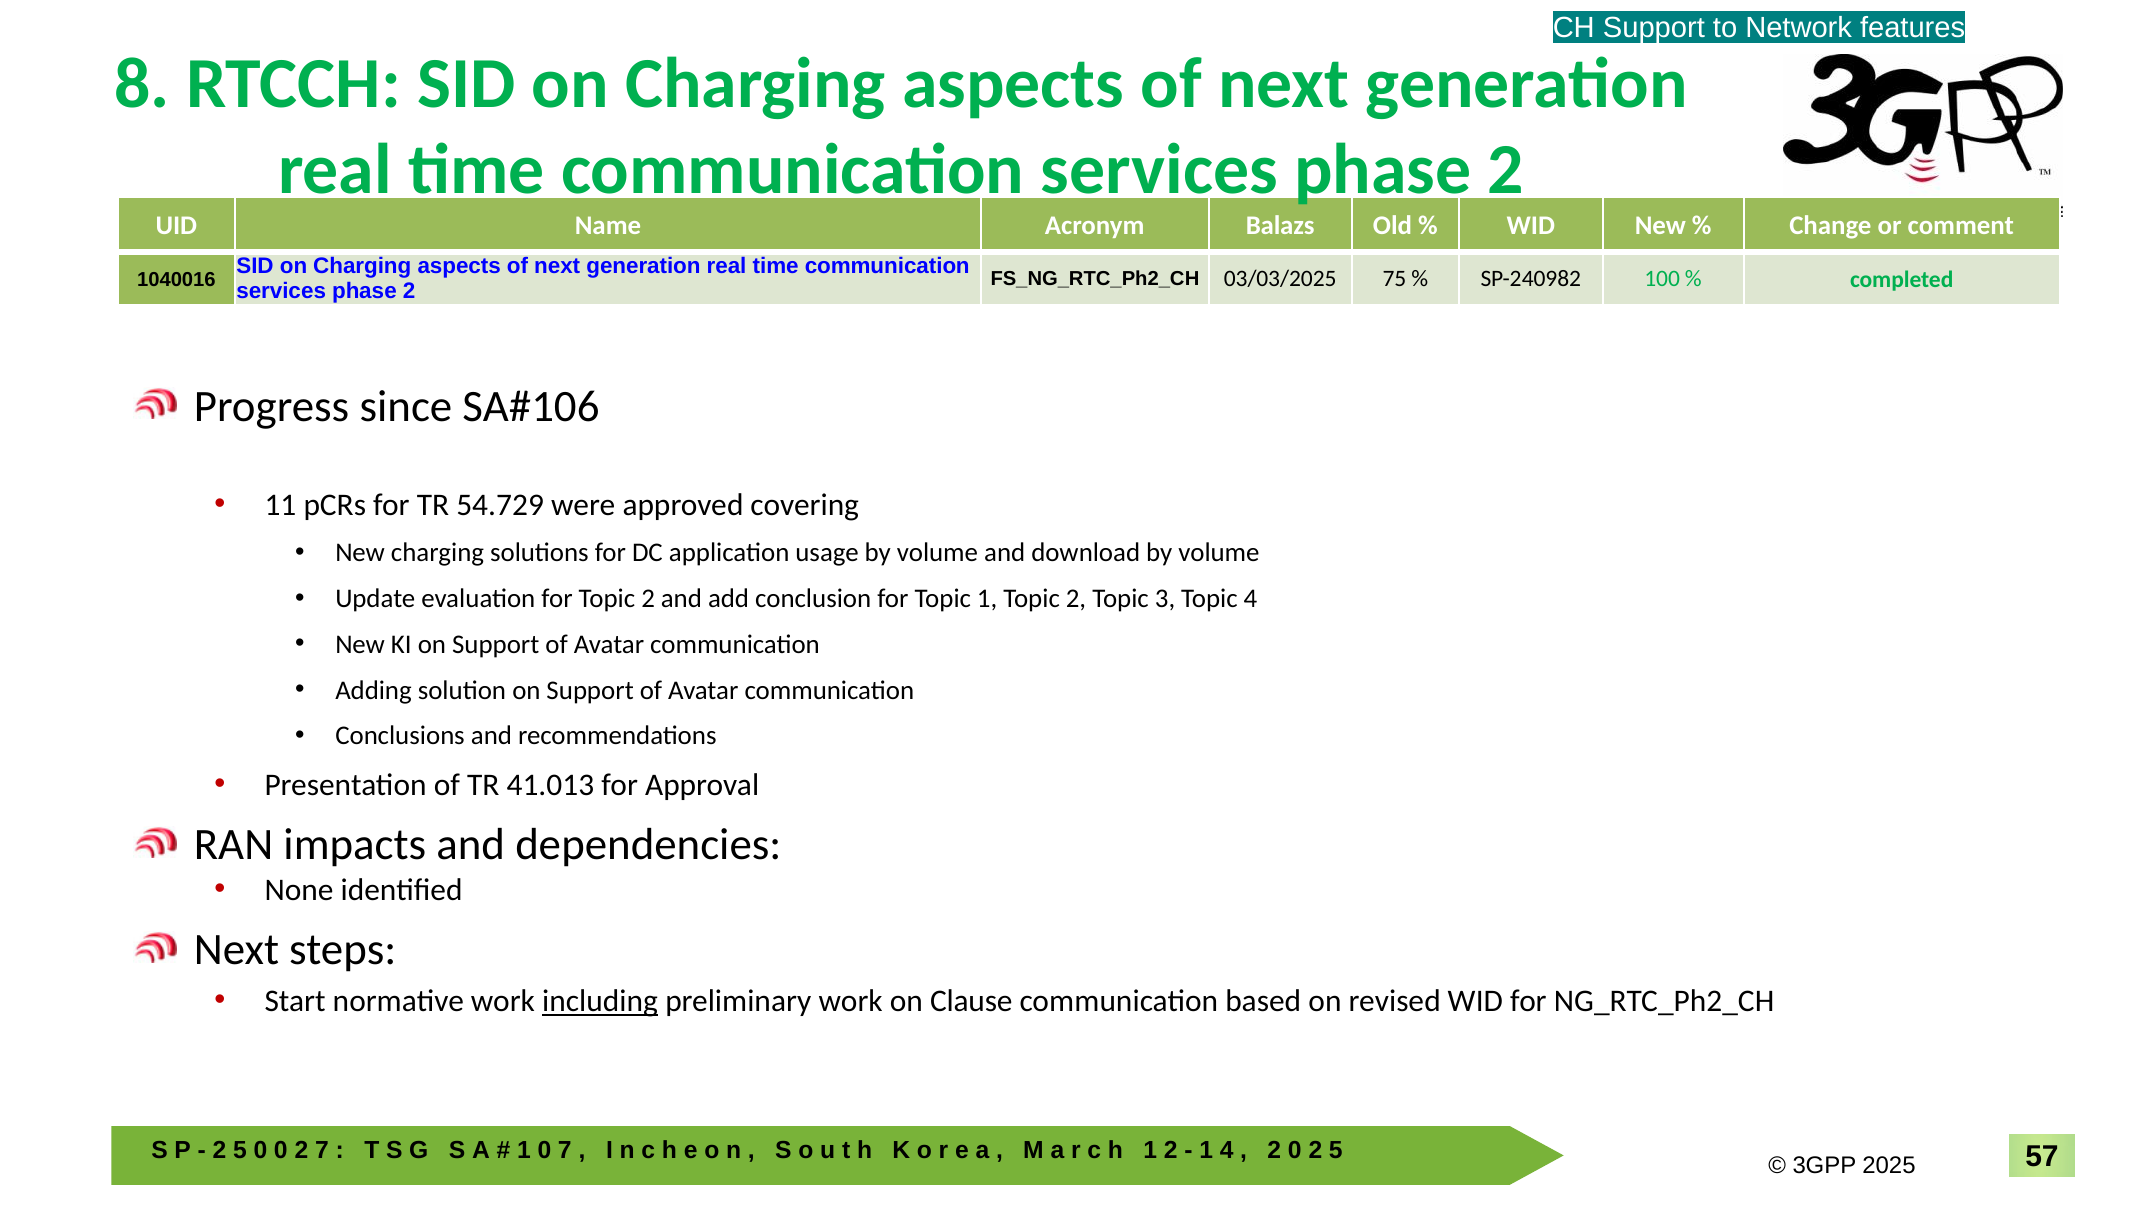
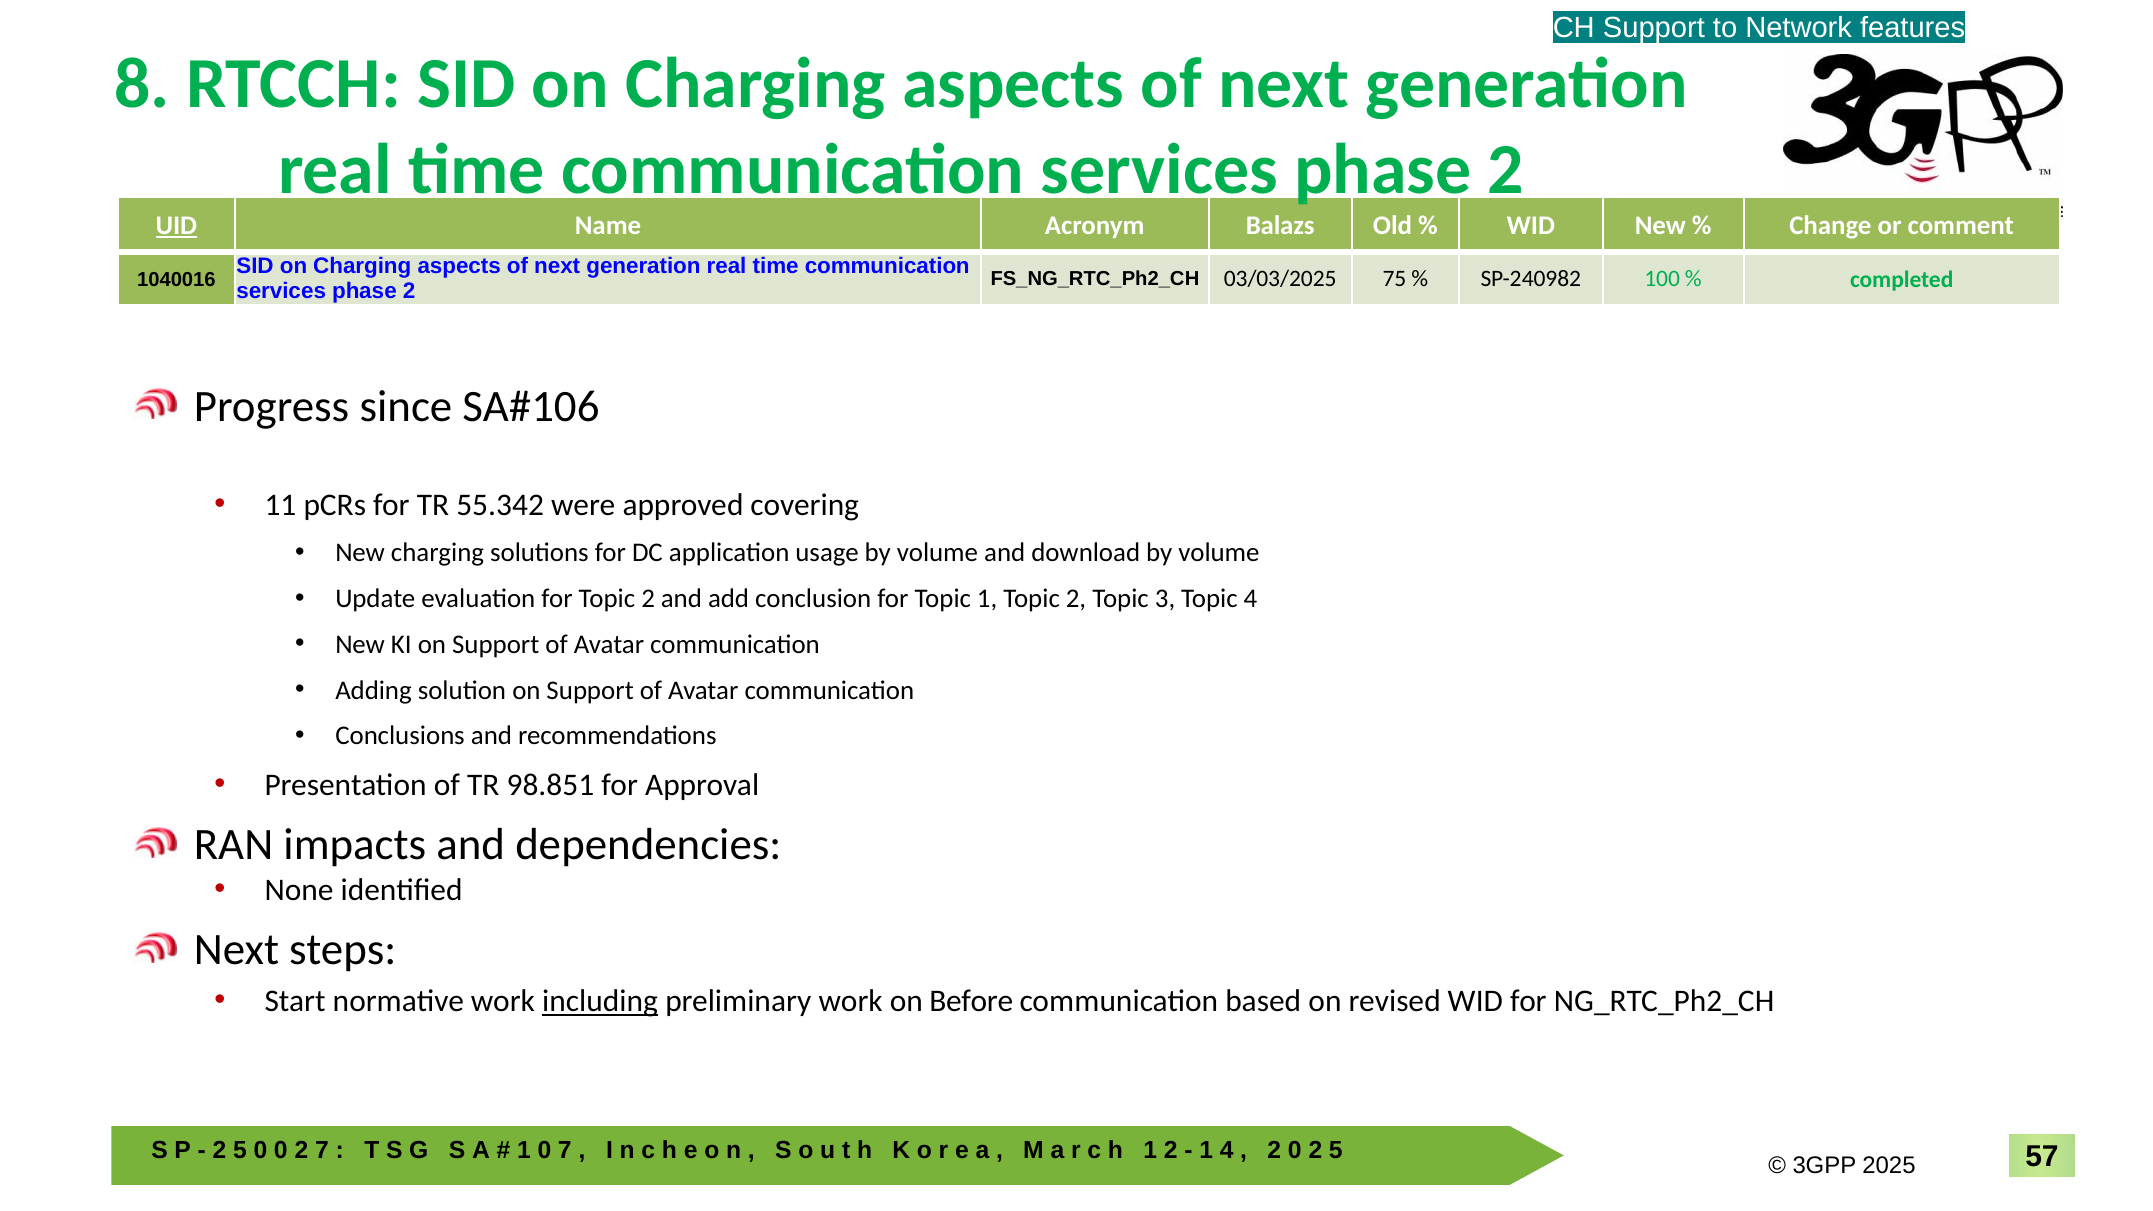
UID underline: none -> present
54.729: 54.729 -> 55.342
41.013: 41.013 -> 98.851
Clause: Clause -> Before
